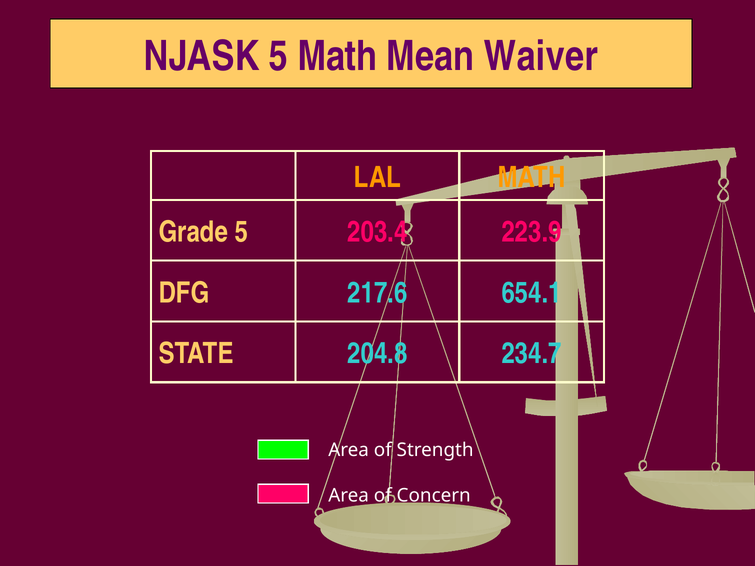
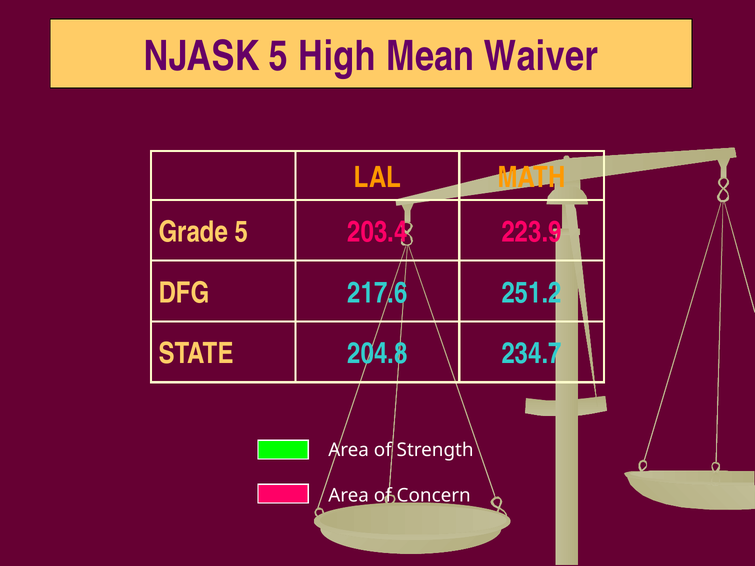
5 Math: Math -> High
654.1: 654.1 -> 251.2
